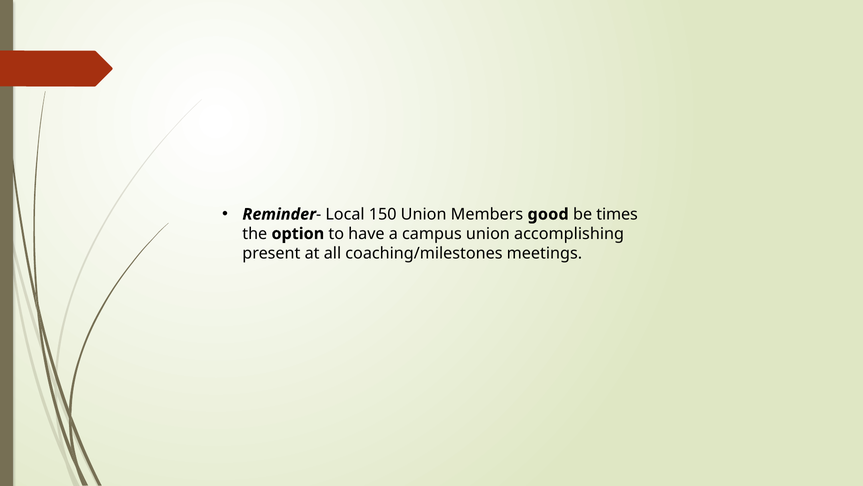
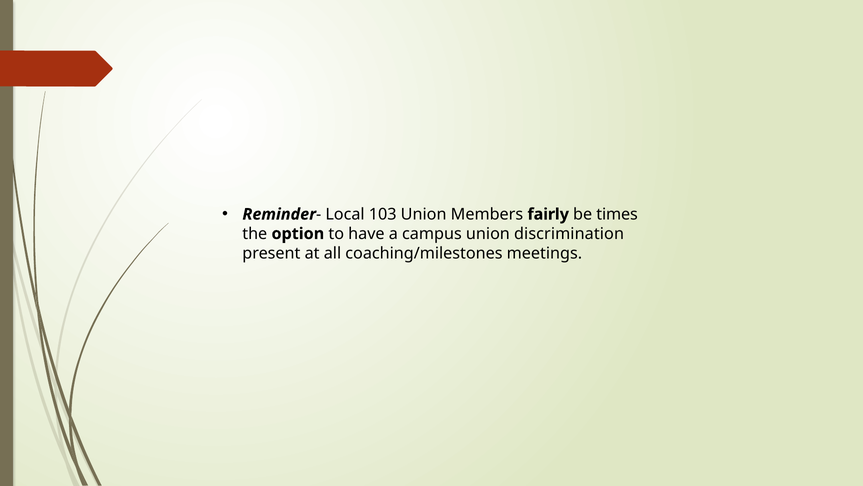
150: 150 -> 103
good: good -> fairly
accomplishing: accomplishing -> discrimination
